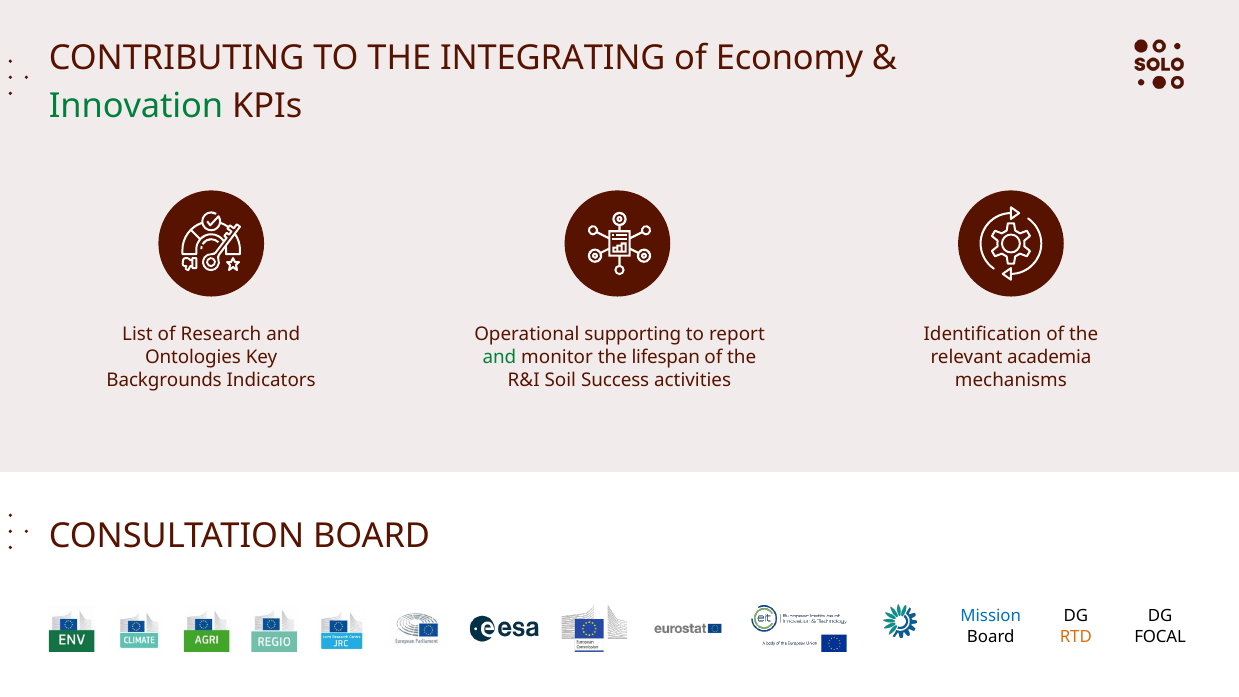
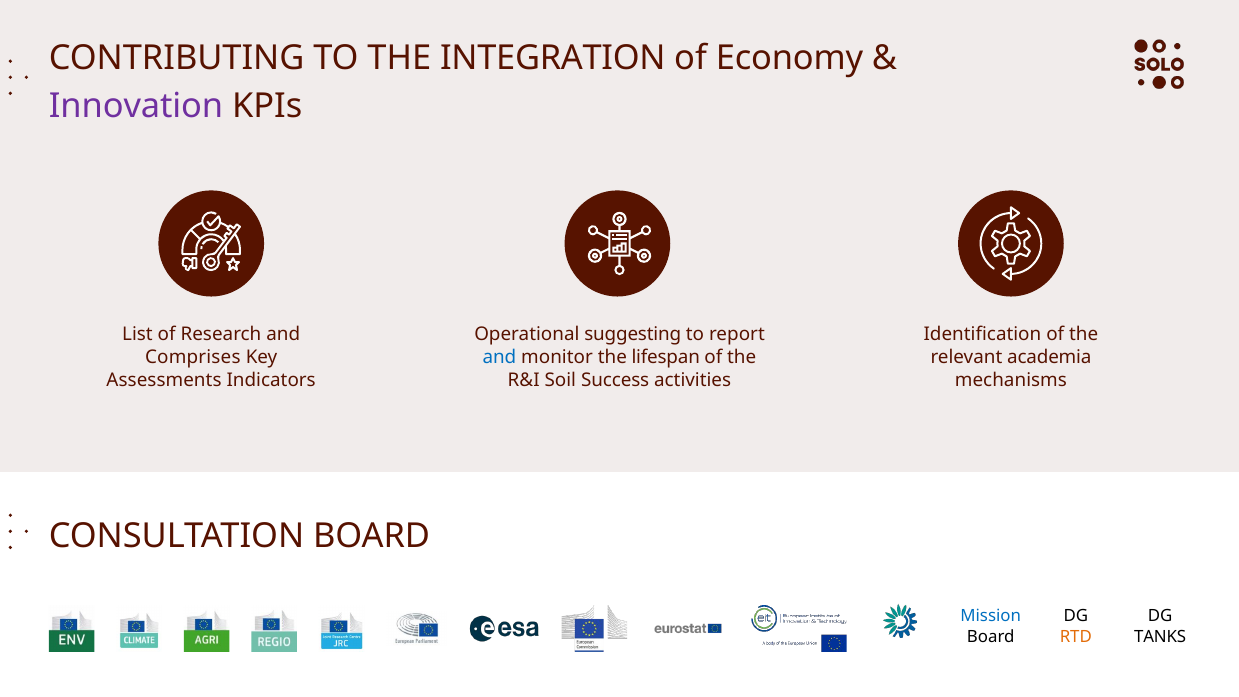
INTEGRATING: INTEGRATING -> INTEGRATION
Innovation colour: green -> purple
supporting: supporting -> suggesting
Ontologies: Ontologies -> Comprises
and at (499, 357) colour: green -> blue
Backgrounds: Backgrounds -> Assessments
FOCAL: FOCAL -> TANKS
